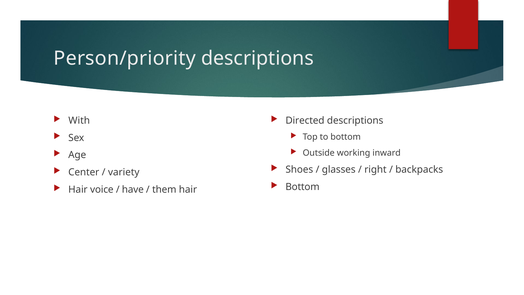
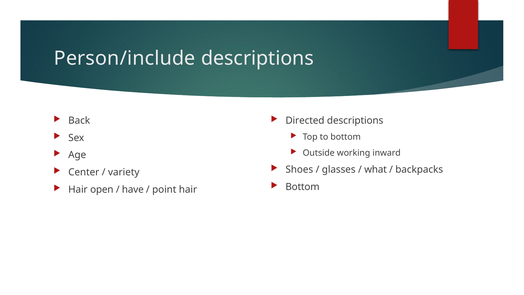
Person/priority: Person/priority -> Person/include
With: With -> Back
right: right -> what
voice: voice -> open
them: them -> point
